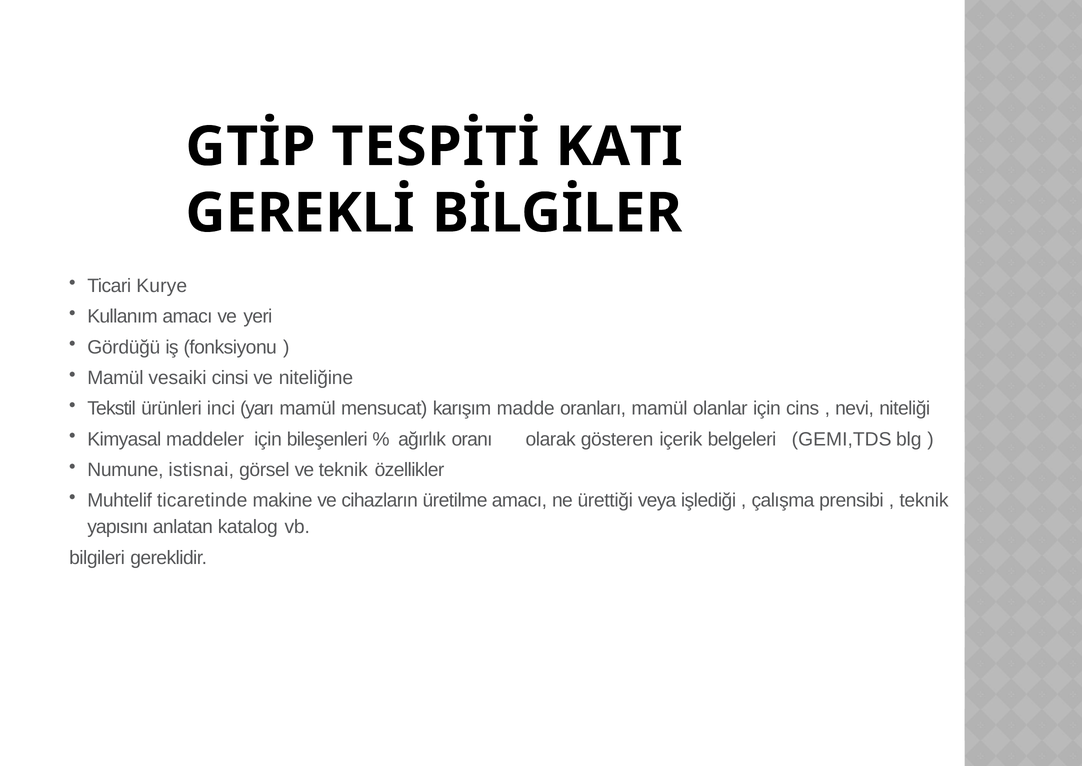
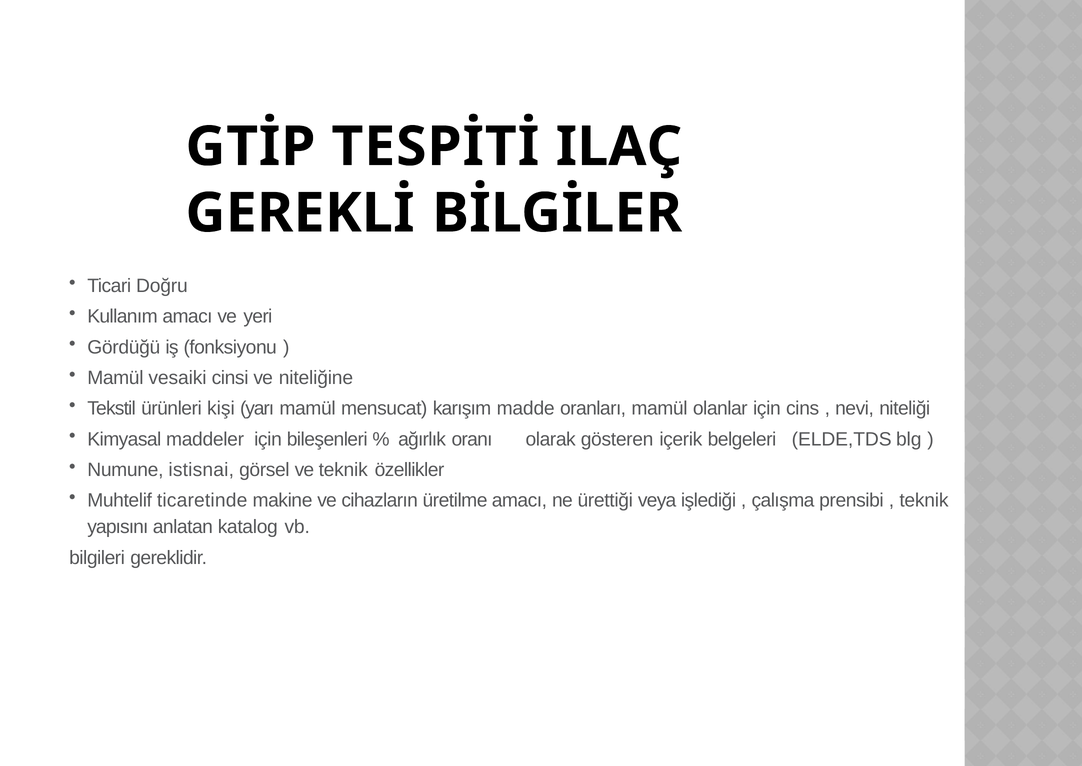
KATI: KATI -> ILAÇ
Kurye: Kurye -> Doğru
inci: inci -> kişi
GEMI,TDS: GEMI,TDS -> ELDE,TDS
